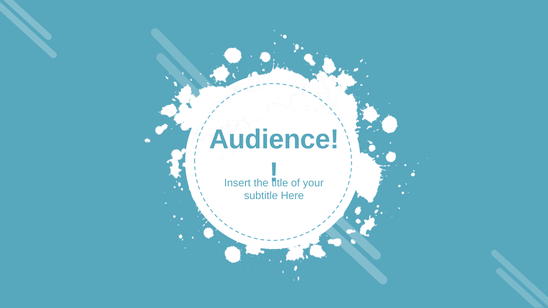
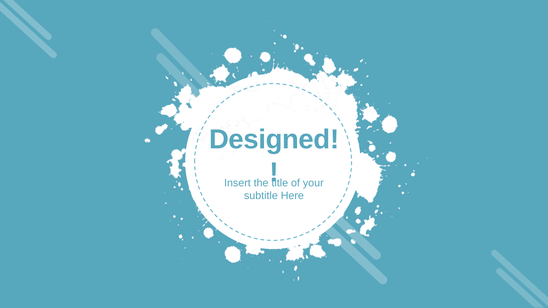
Audience: Audience -> Designed
